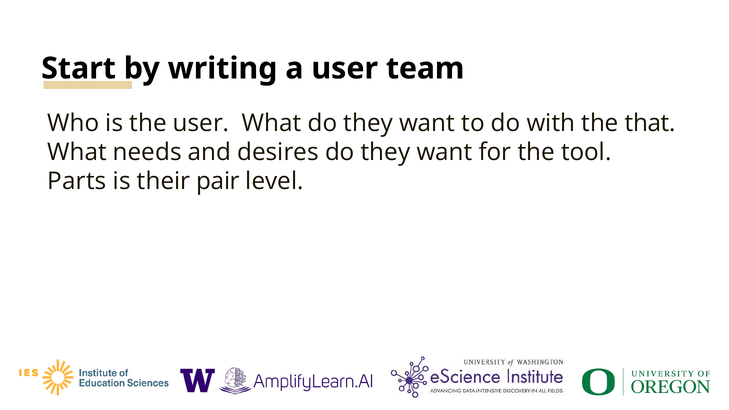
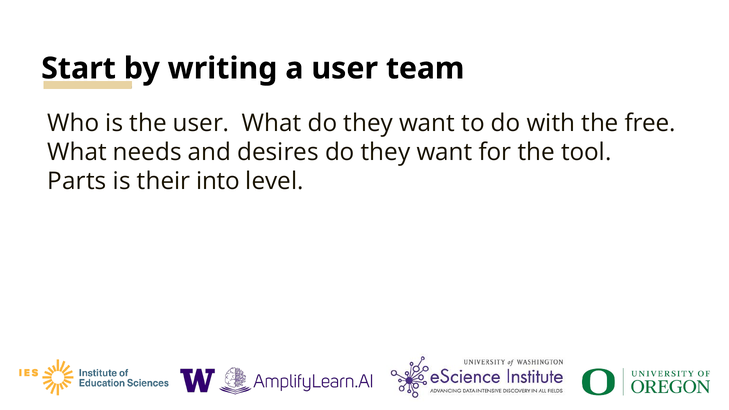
that: that -> free
pair: pair -> into
